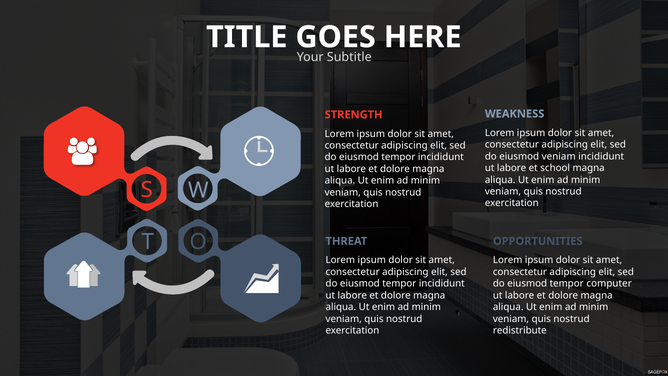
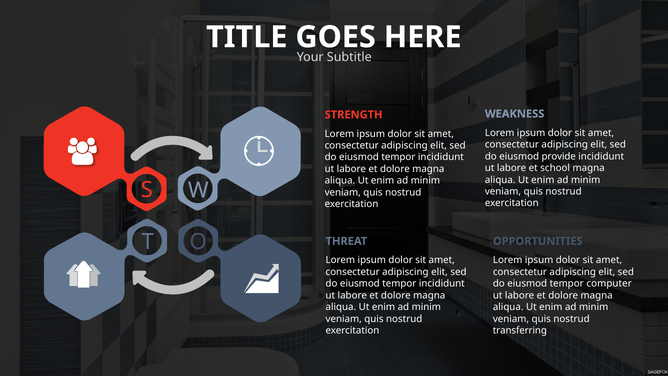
eiusmod veniam: veniam -> provide
redistribute: redistribute -> transferring
